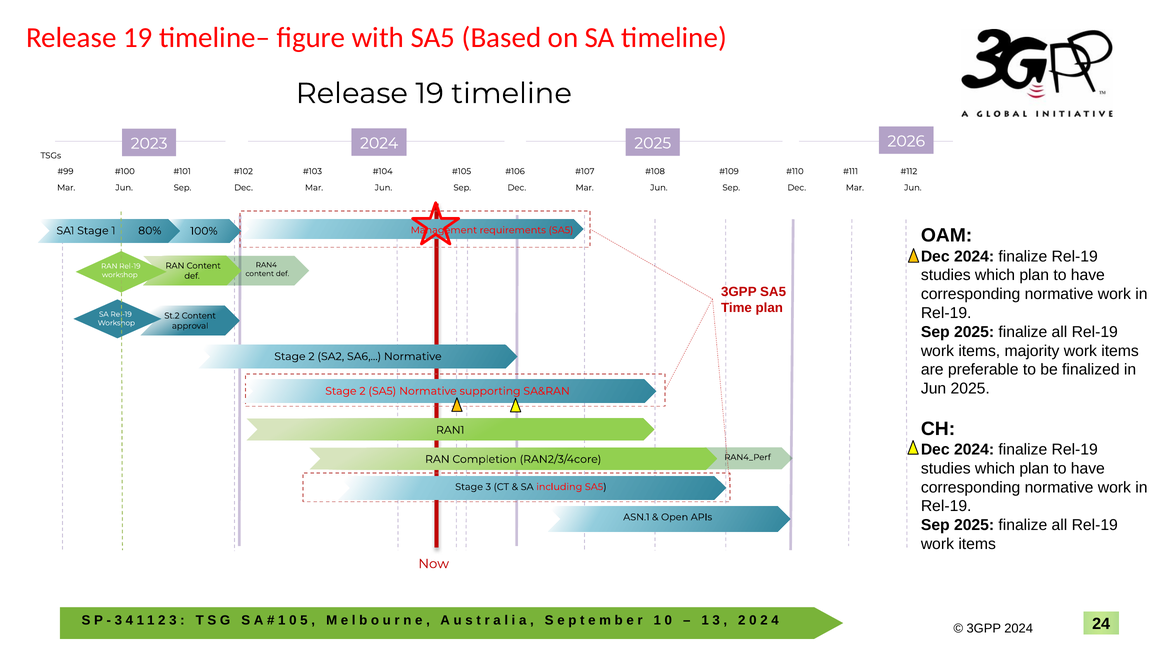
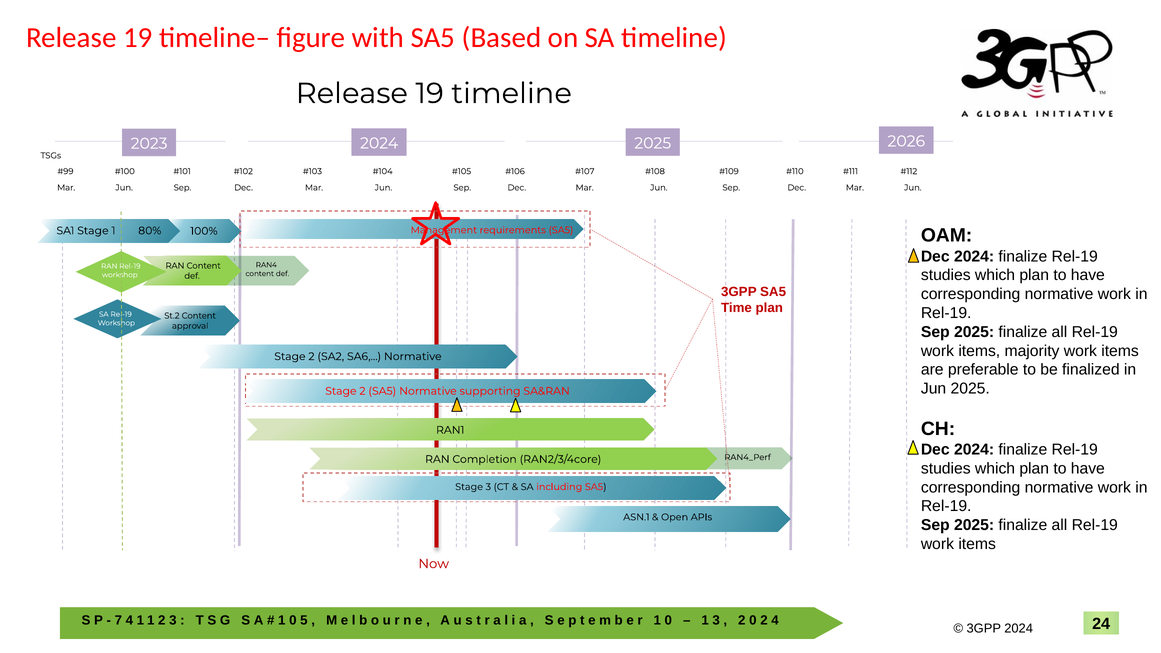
3 at (118, 620): 3 -> 7
